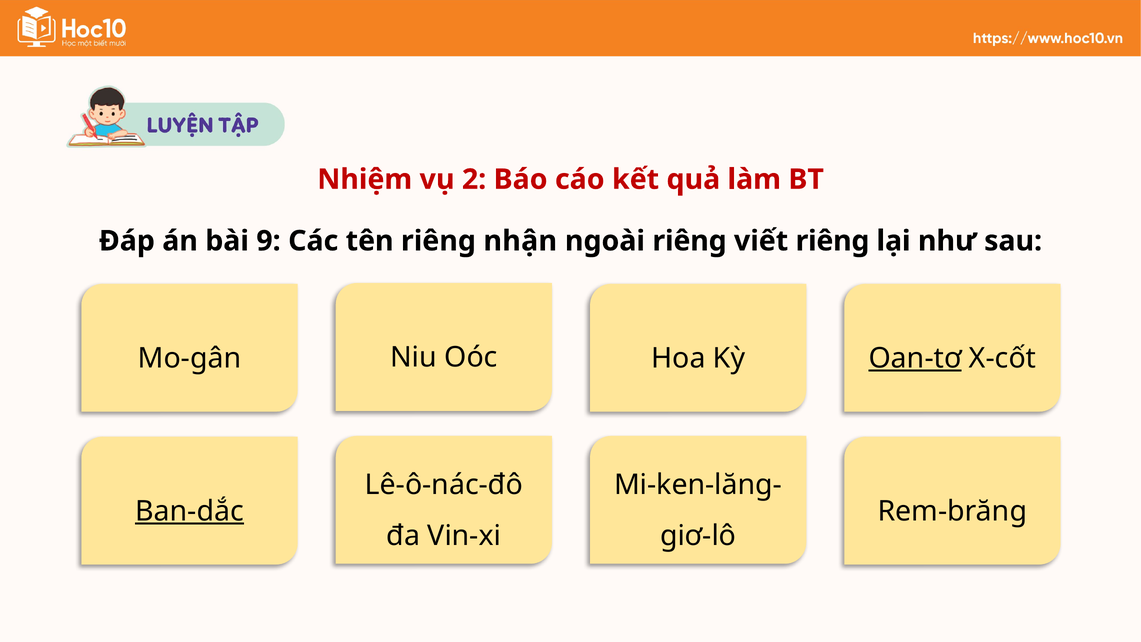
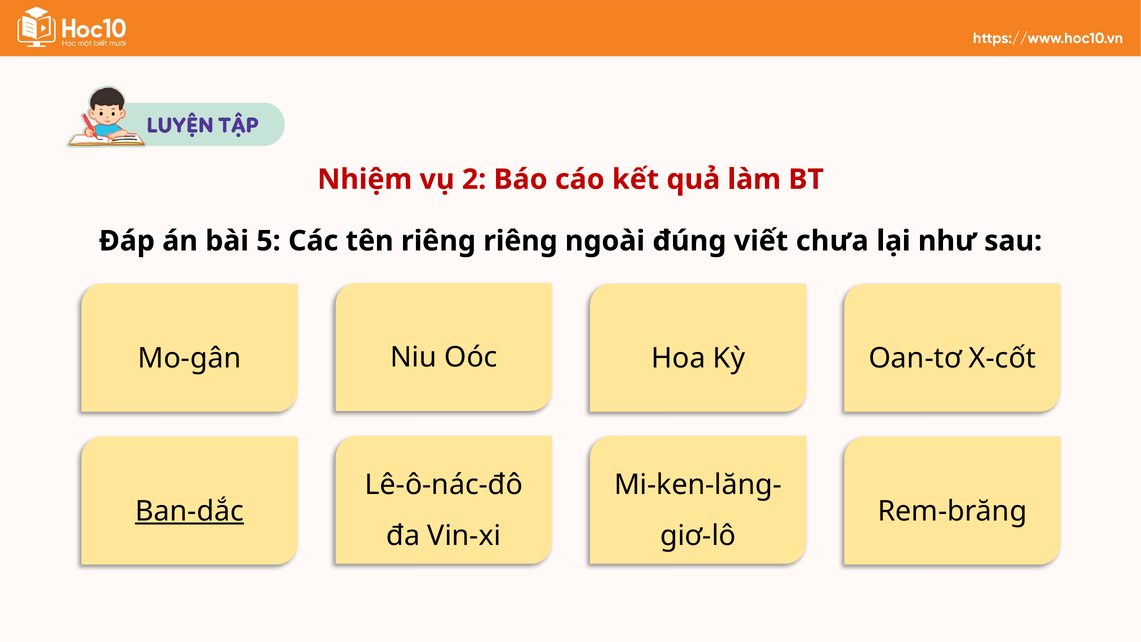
9: 9 -> 5
riêng nhận: nhận -> riêng
ngoài riêng: riêng -> đúng
viết riêng: riêng -> chưa
Oan-tơ underline: present -> none
